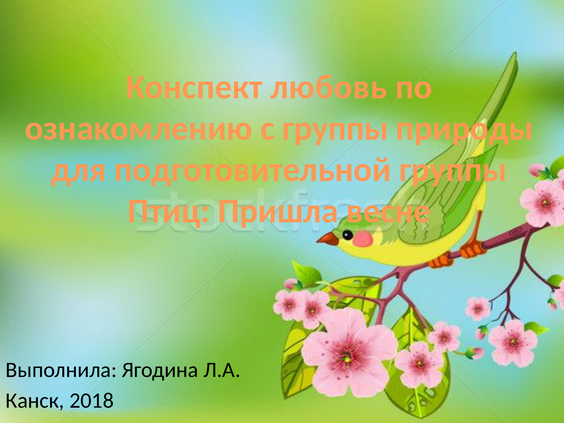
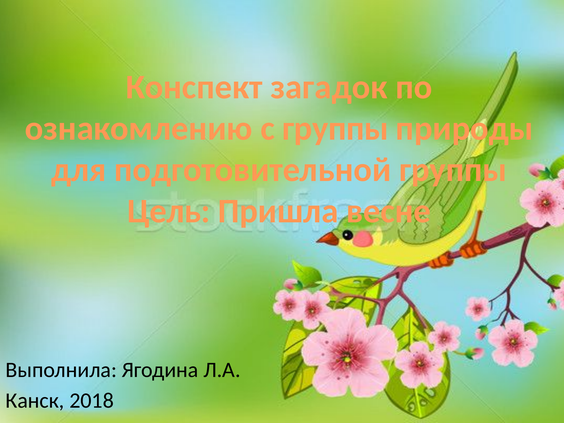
любовь: любовь -> загадок
Птиц: Птиц -> Цель
